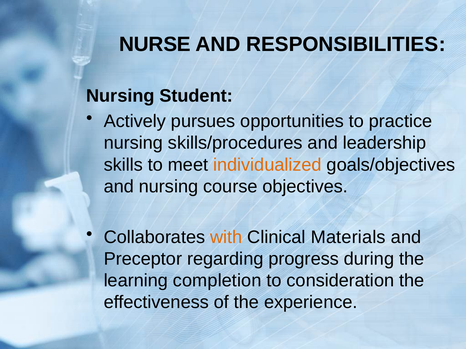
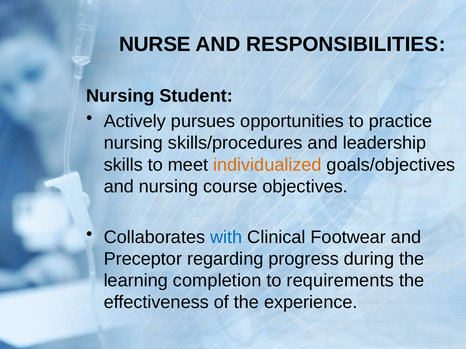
with colour: orange -> blue
Materials: Materials -> Footwear
consideration: consideration -> requirements
